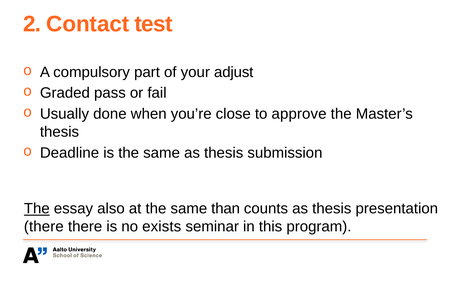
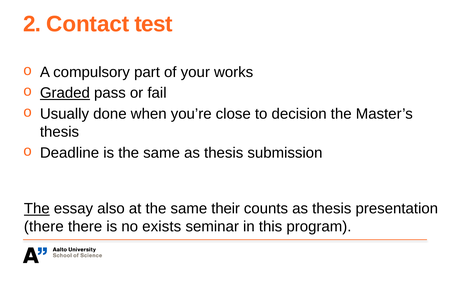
adjust: adjust -> works
Graded underline: none -> present
approve: approve -> decision
than: than -> their
